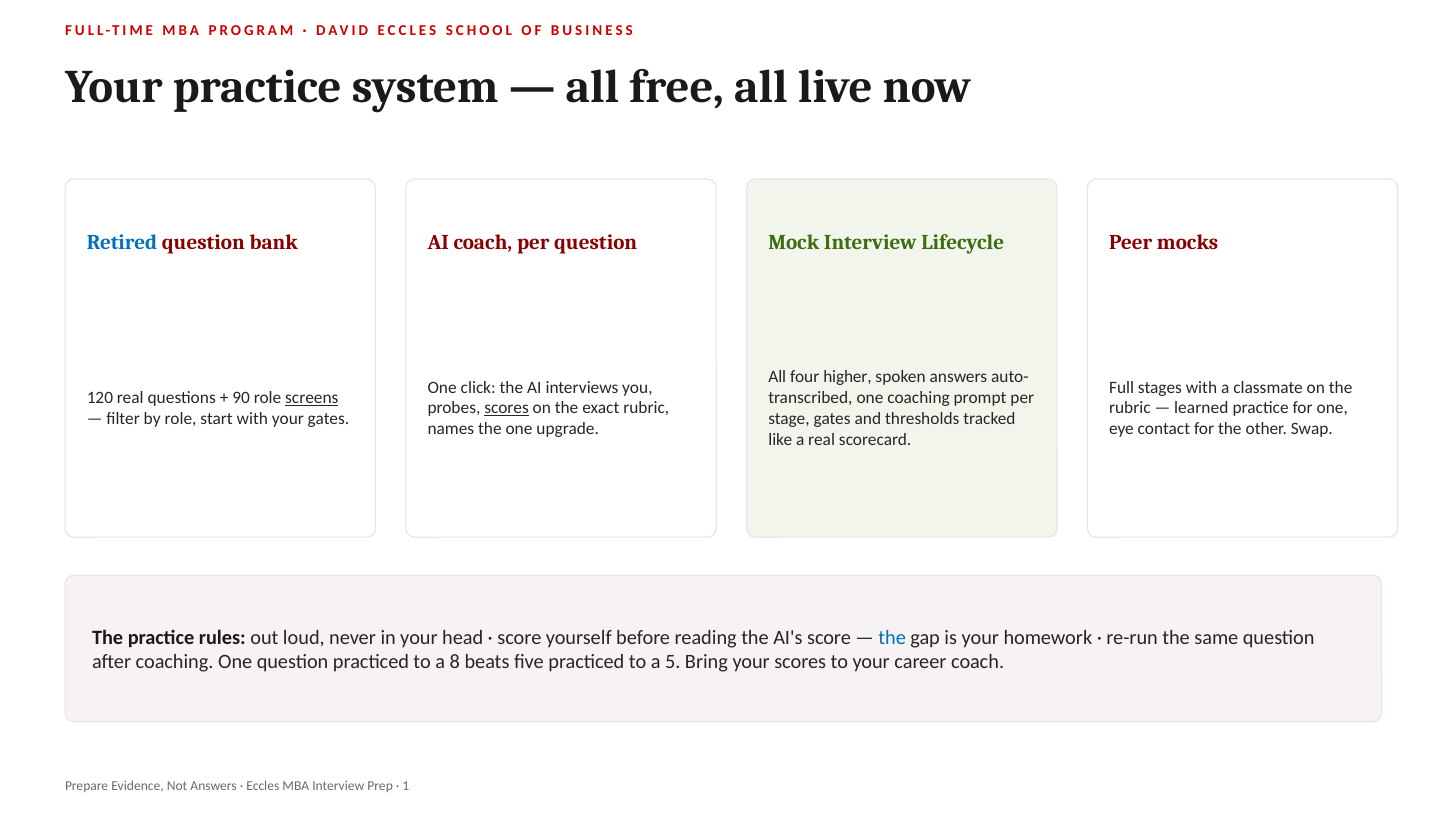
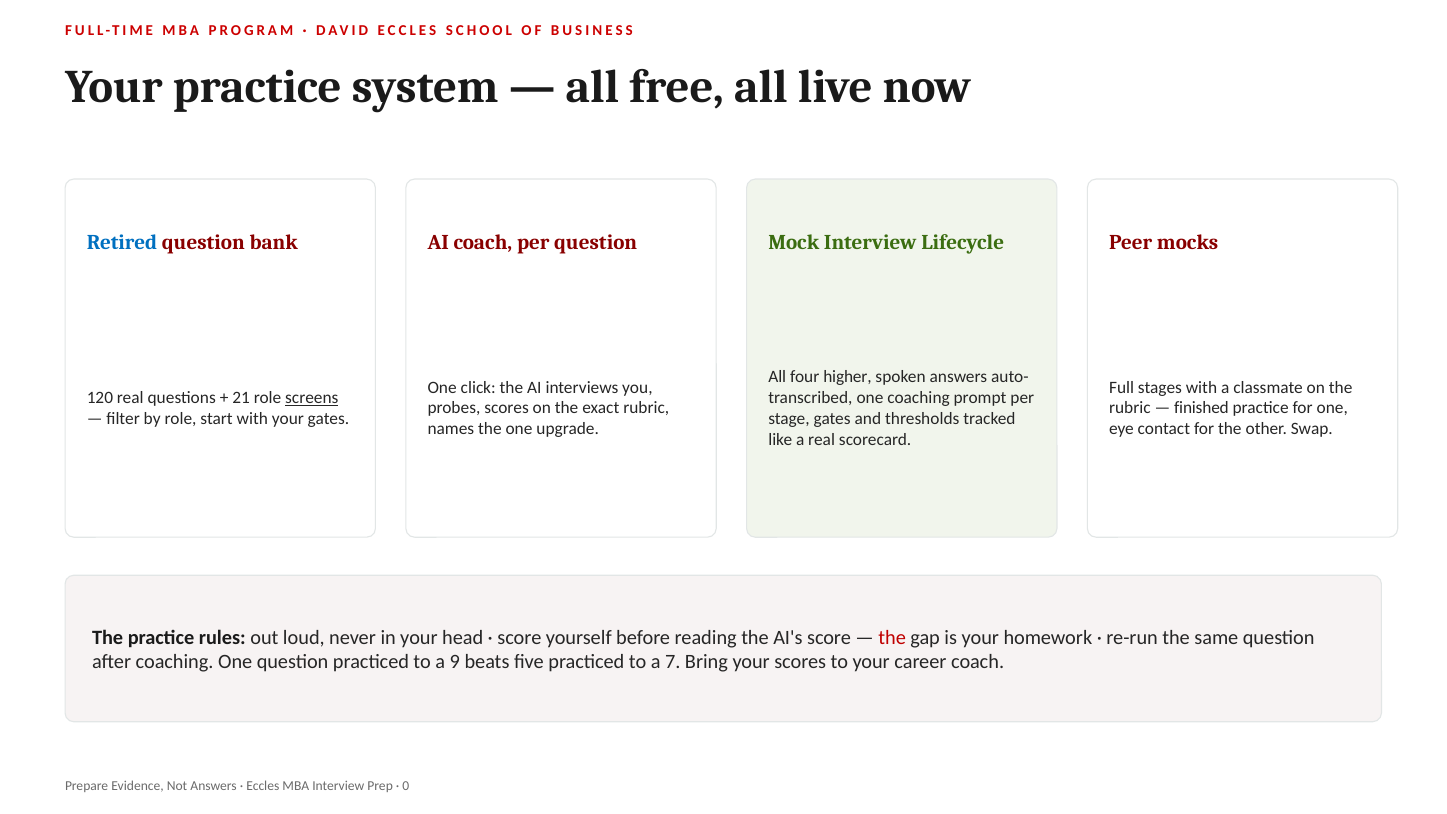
90: 90 -> 21
scores at (507, 408) underline: present -> none
learned: learned -> finished
the at (892, 638) colour: blue -> red
8: 8 -> 9
5: 5 -> 7
1: 1 -> 0
